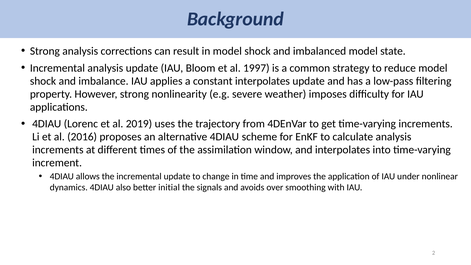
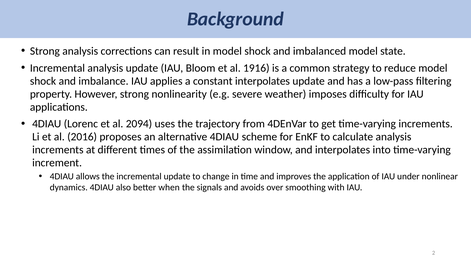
1997: 1997 -> 1916
2019: 2019 -> 2094
better initial: initial -> when
